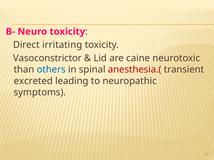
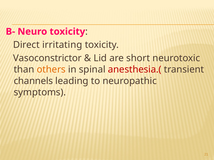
caine: caine -> short
others colour: blue -> orange
excreted: excreted -> channels
